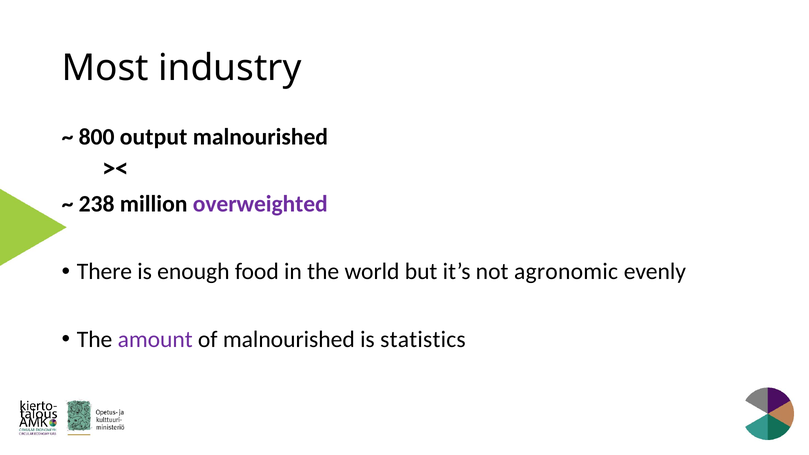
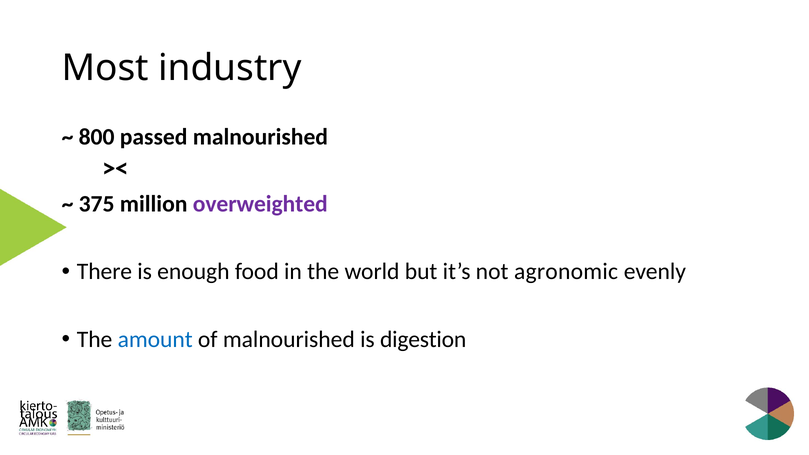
output: output -> passed
238: 238 -> 375
amount colour: purple -> blue
statistics: statistics -> digestion
